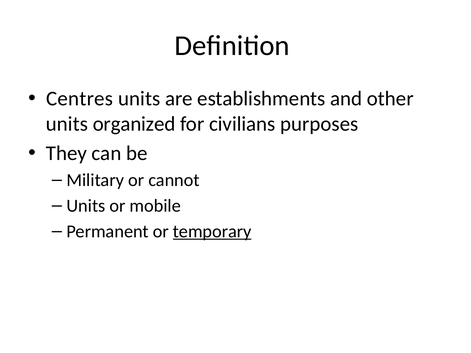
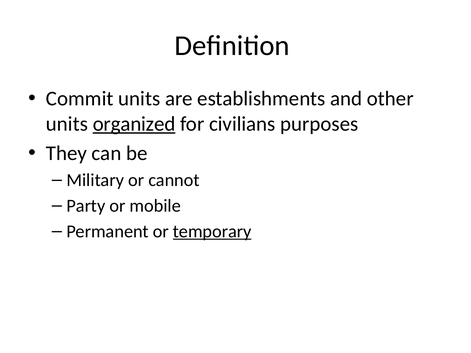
Centres: Centres -> Commit
organized underline: none -> present
Units at (86, 206): Units -> Party
